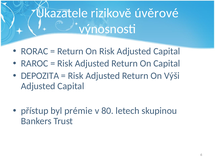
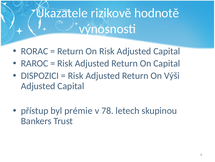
úvěrové: úvěrové -> hodnotě
DEPOZITA: DEPOZITA -> DISPOZICI
80: 80 -> 78
